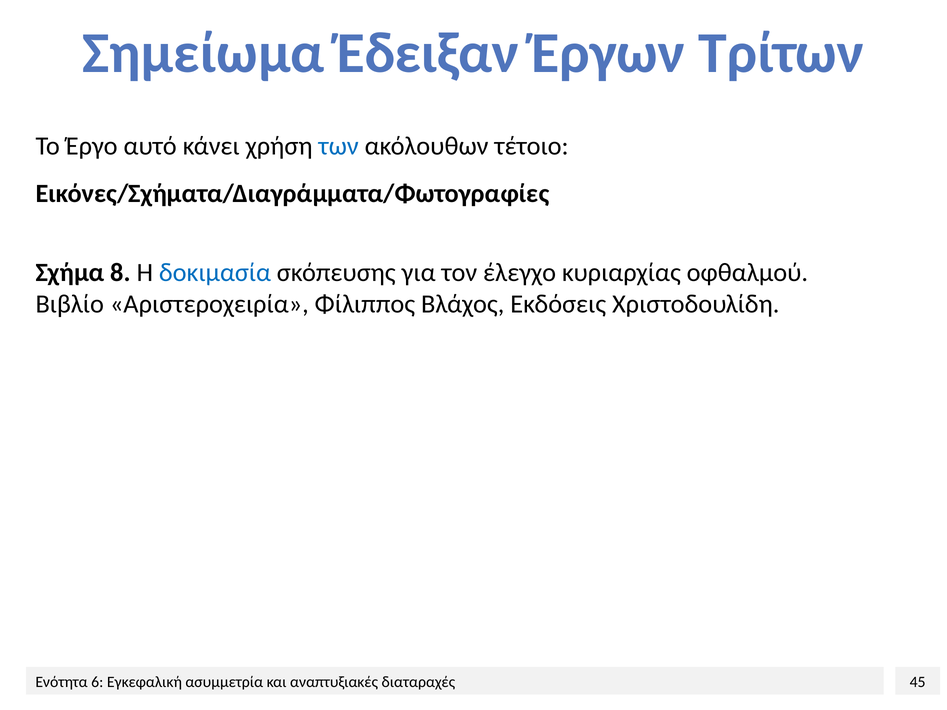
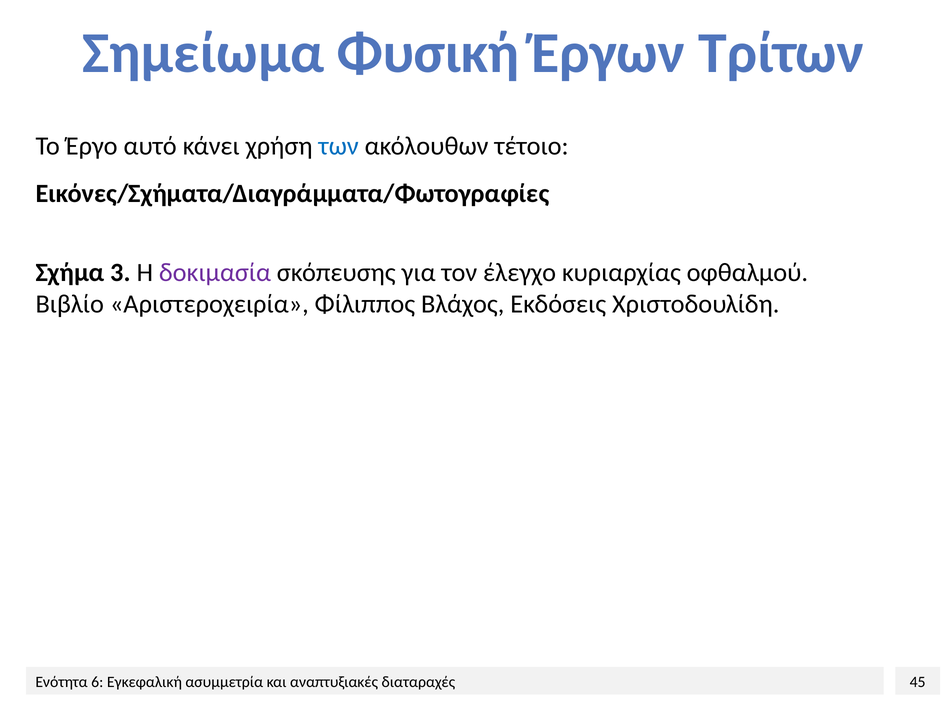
Έδειξαν: Έδειξαν -> Φυσική
8: 8 -> 3
δοκιμασία colour: blue -> purple
